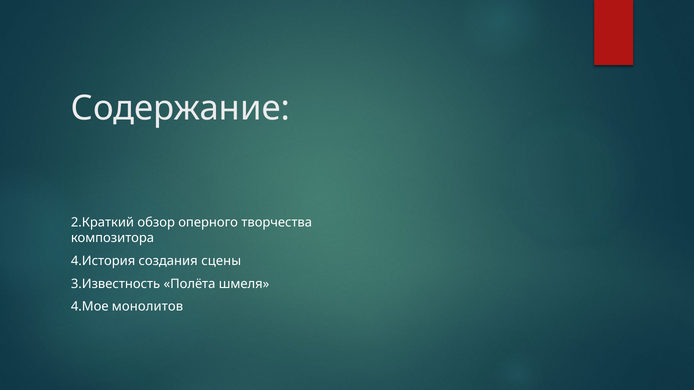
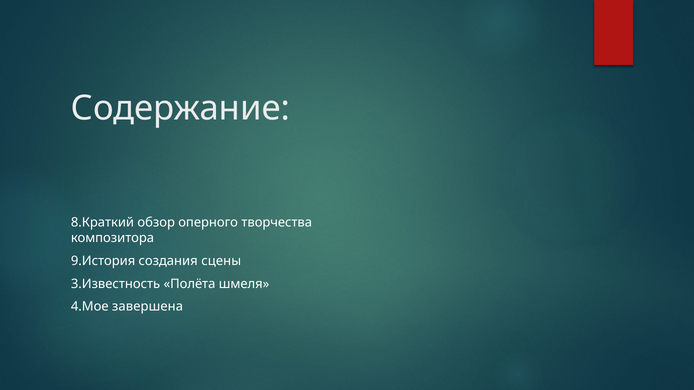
2.Краткий: 2.Краткий -> 8.Краткий
4.История: 4.История -> 9.История
монолитов: монолитов -> завершена
